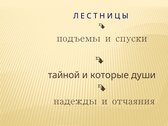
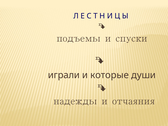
тайной: тайной -> играли
